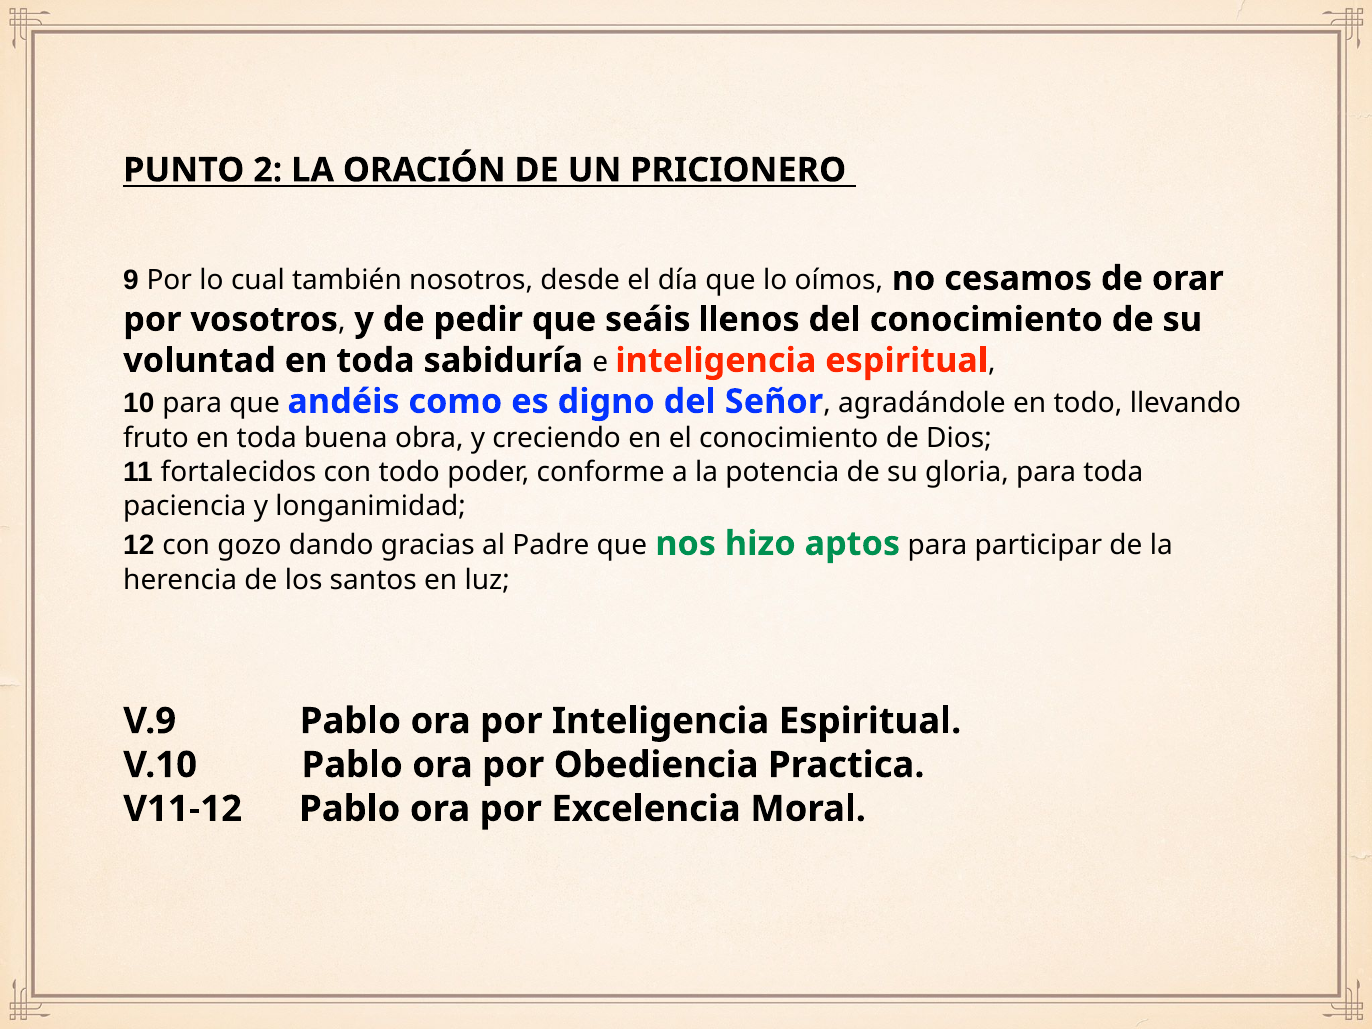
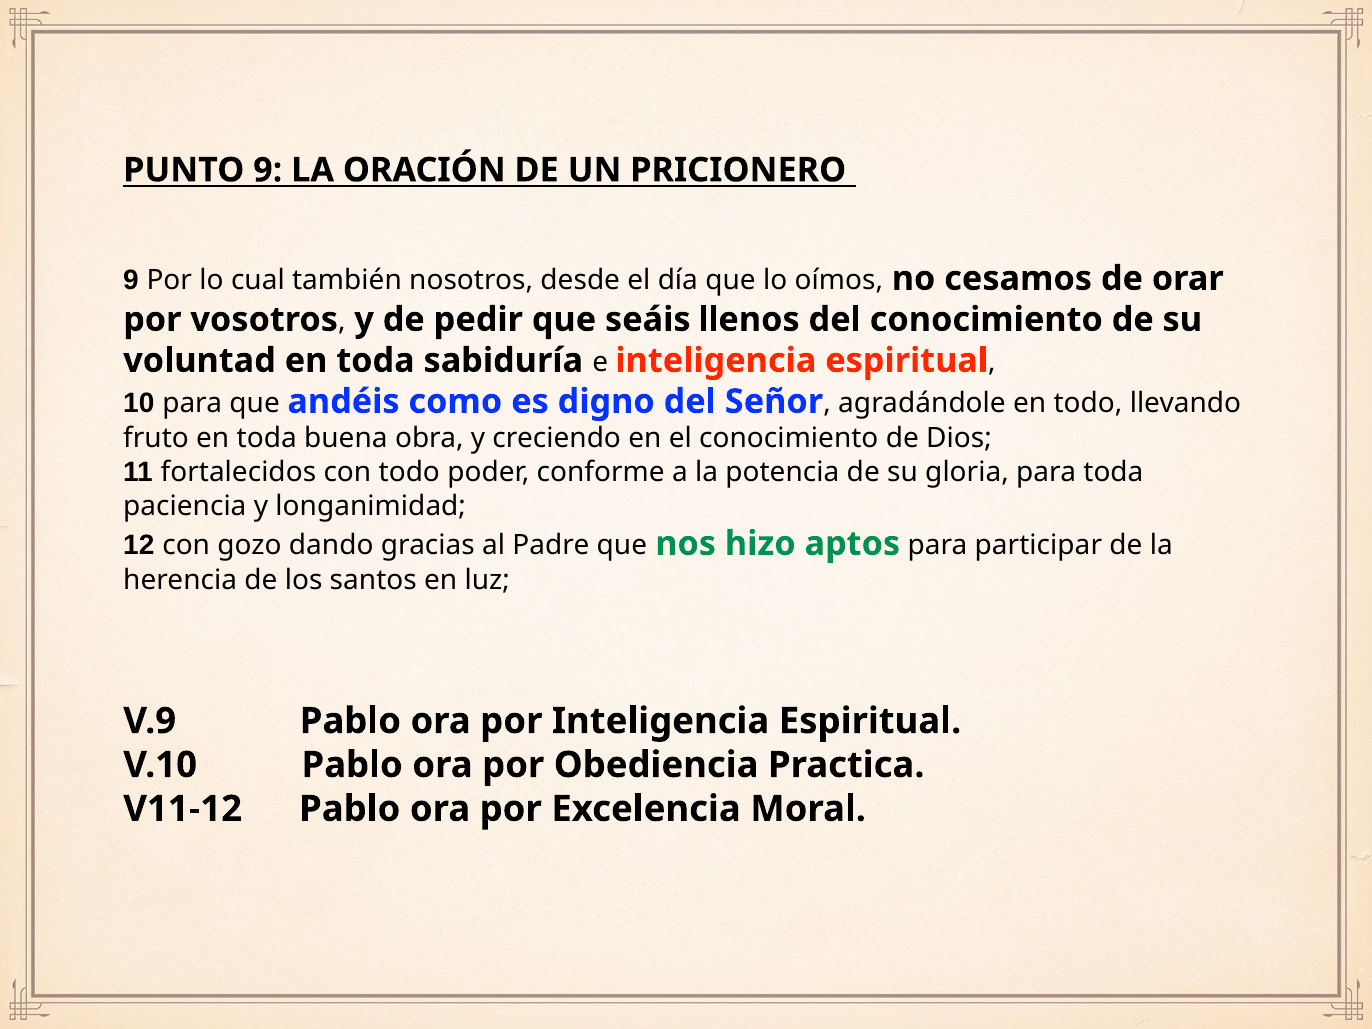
PUNTO 2: 2 -> 9
